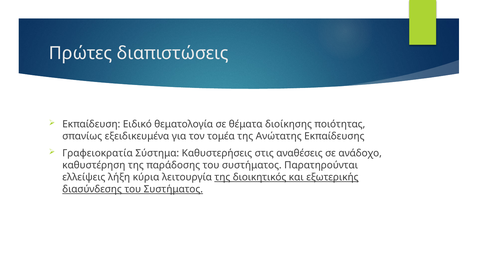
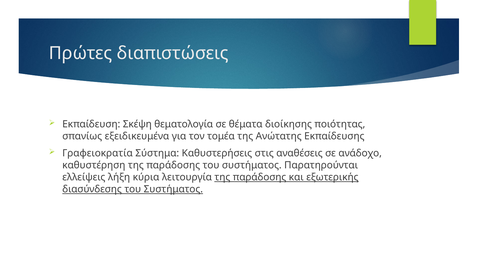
Ειδικό: Ειδικό -> Σκέψη
λειτουργία της διοικητικός: διοικητικός -> παράδοσης
